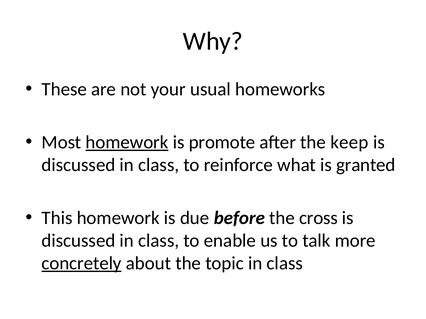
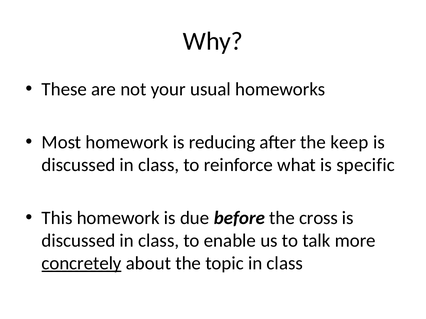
homework at (127, 142) underline: present -> none
promote: promote -> reducing
granted: granted -> specific
